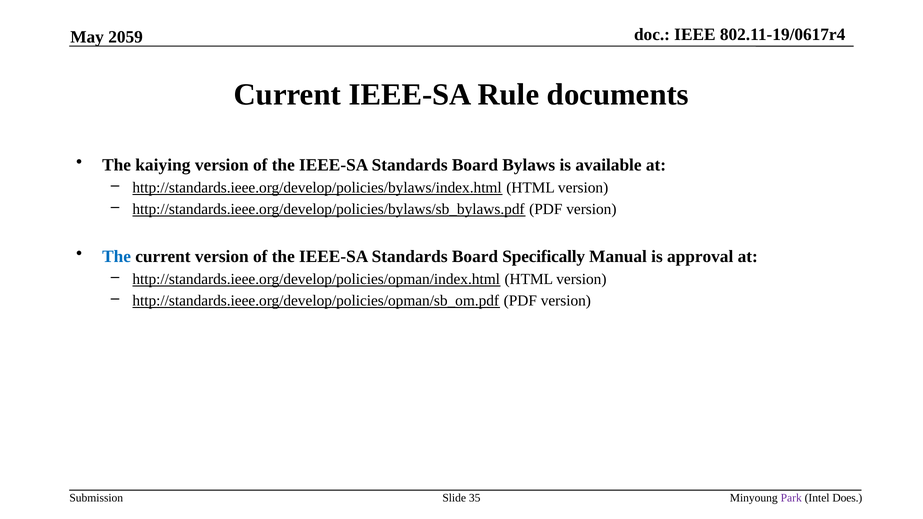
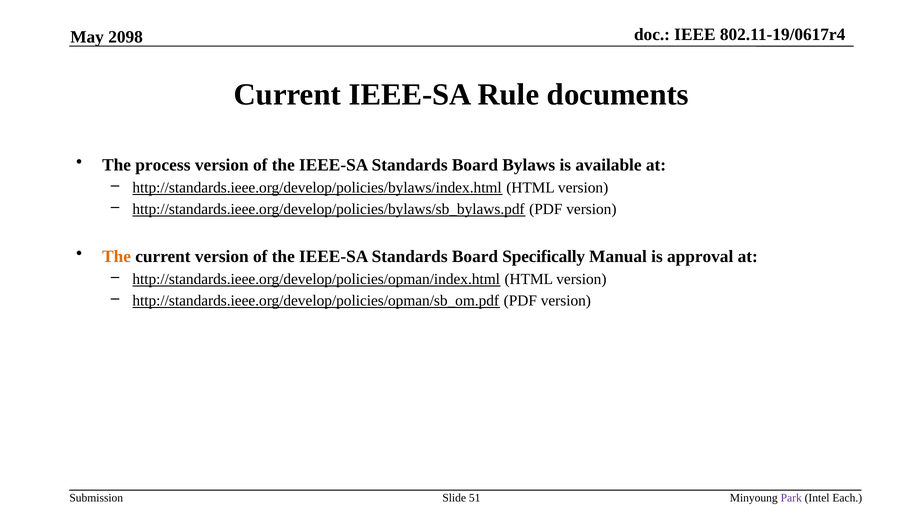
2059: 2059 -> 2098
kaiying: kaiying -> process
The at (117, 257) colour: blue -> orange
35: 35 -> 51
Does: Does -> Each
